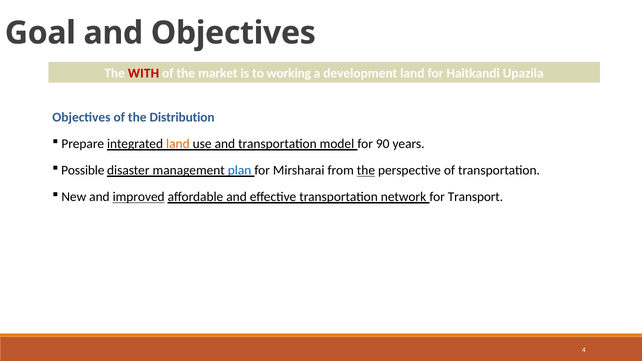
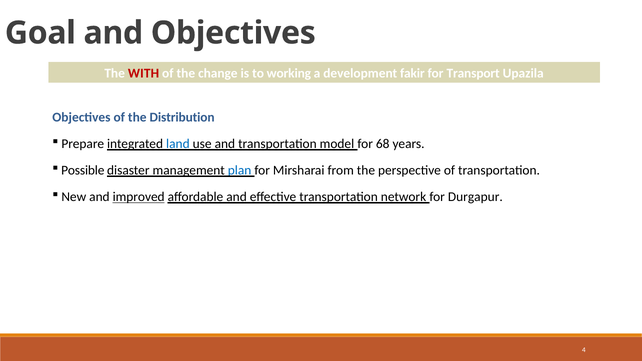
market: market -> change
development land: land -> fakir
Haitkandi: Haitkandi -> Transport
land at (178, 144) colour: orange -> blue
90: 90 -> 68
the at (366, 170) underline: present -> none
Transport: Transport -> Durgapur
